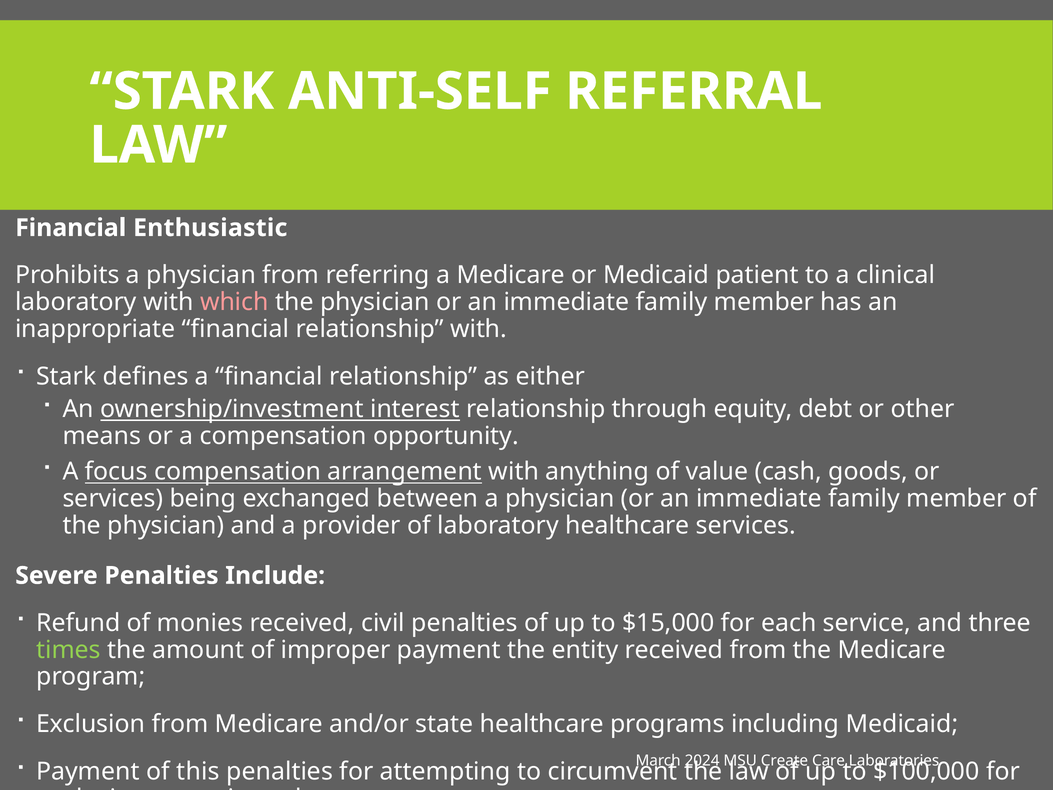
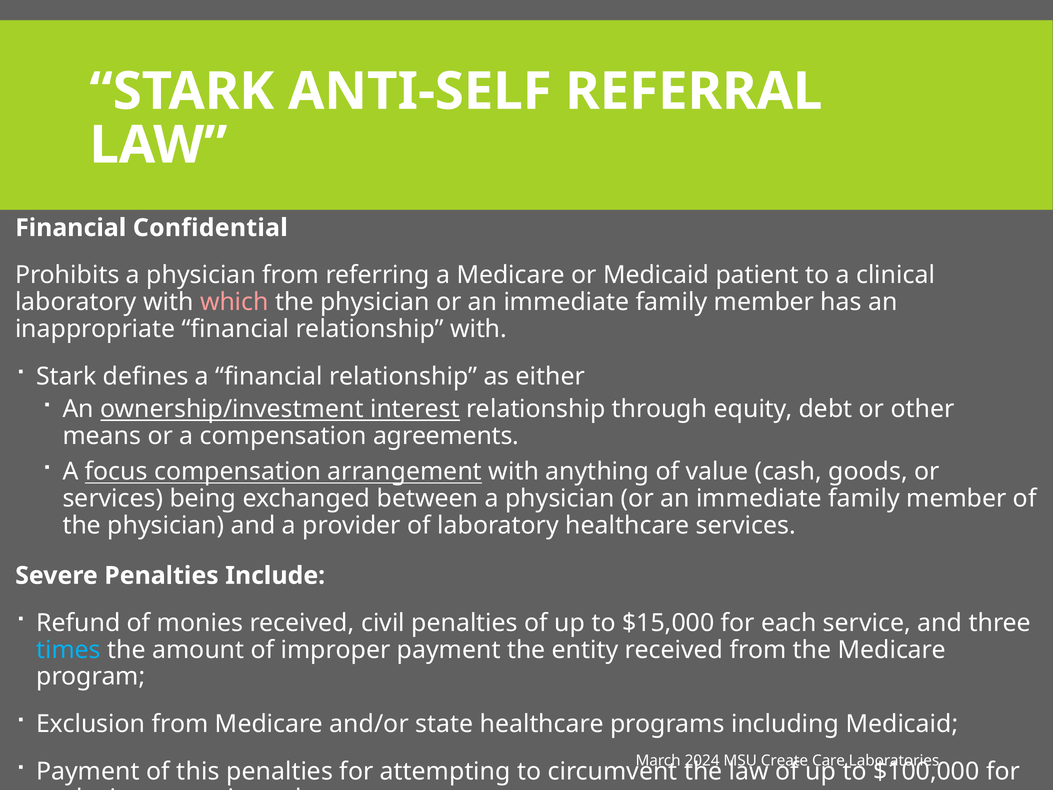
Enthusiastic: Enthusiastic -> Confidential
opportunity: opportunity -> agreements
times colour: light green -> light blue
